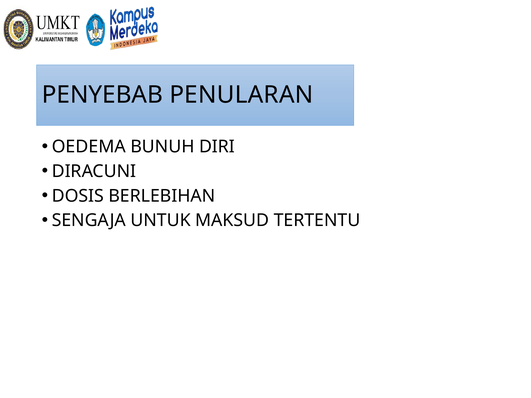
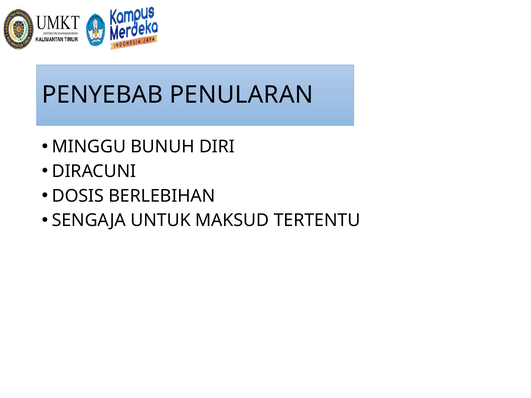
OEDEMA: OEDEMA -> MINGGU
